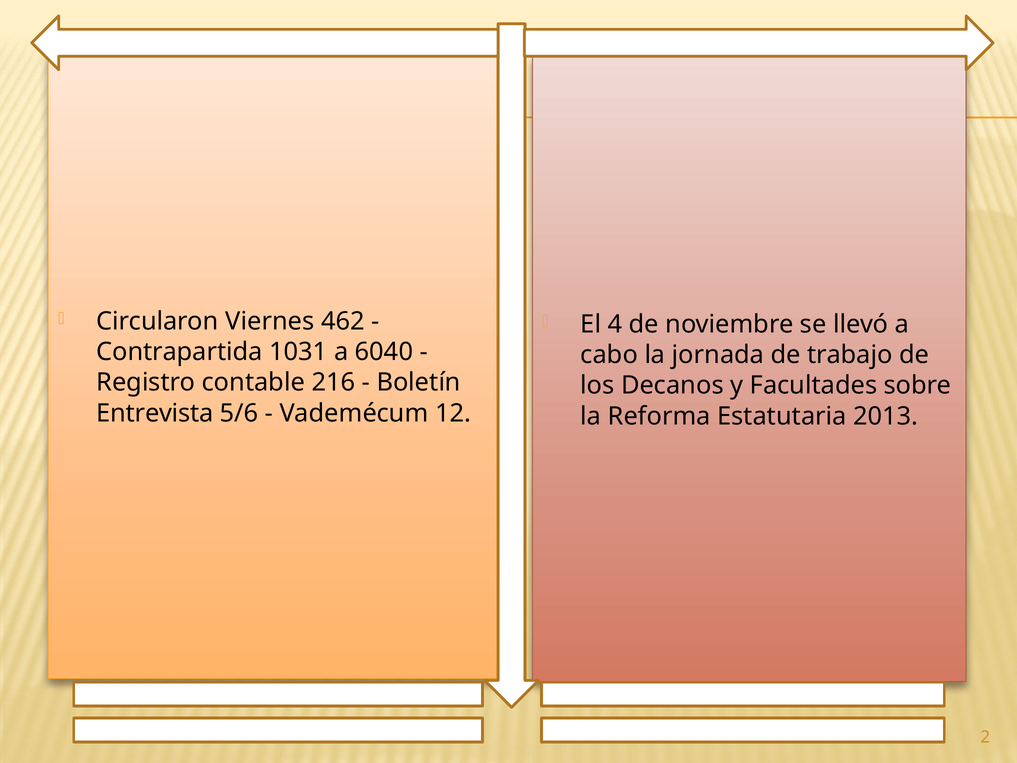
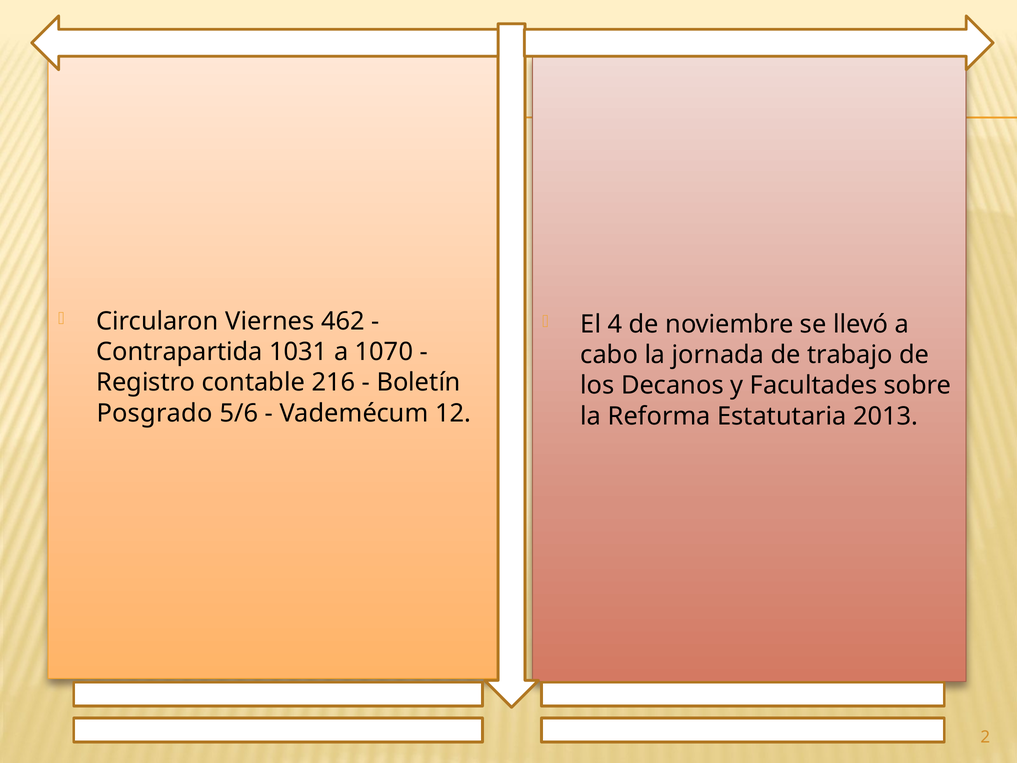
6040: 6040 -> 1070
Entrevista: Entrevista -> Posgrado
